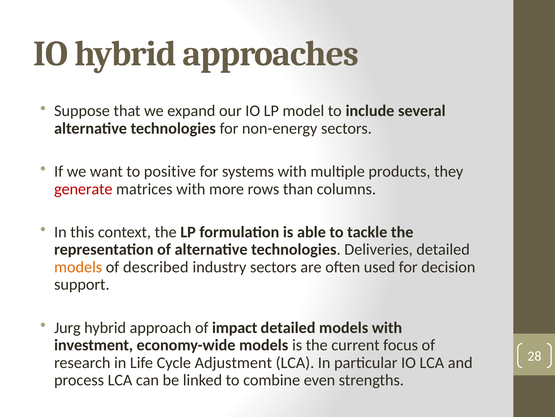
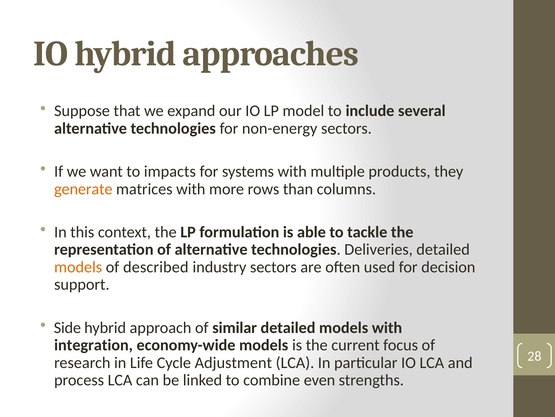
positive: positive -> impacts
generate colour: red -> orange
Jurg: Jurg -> Side
impact: impact -> similar
investment: investment -> integration
